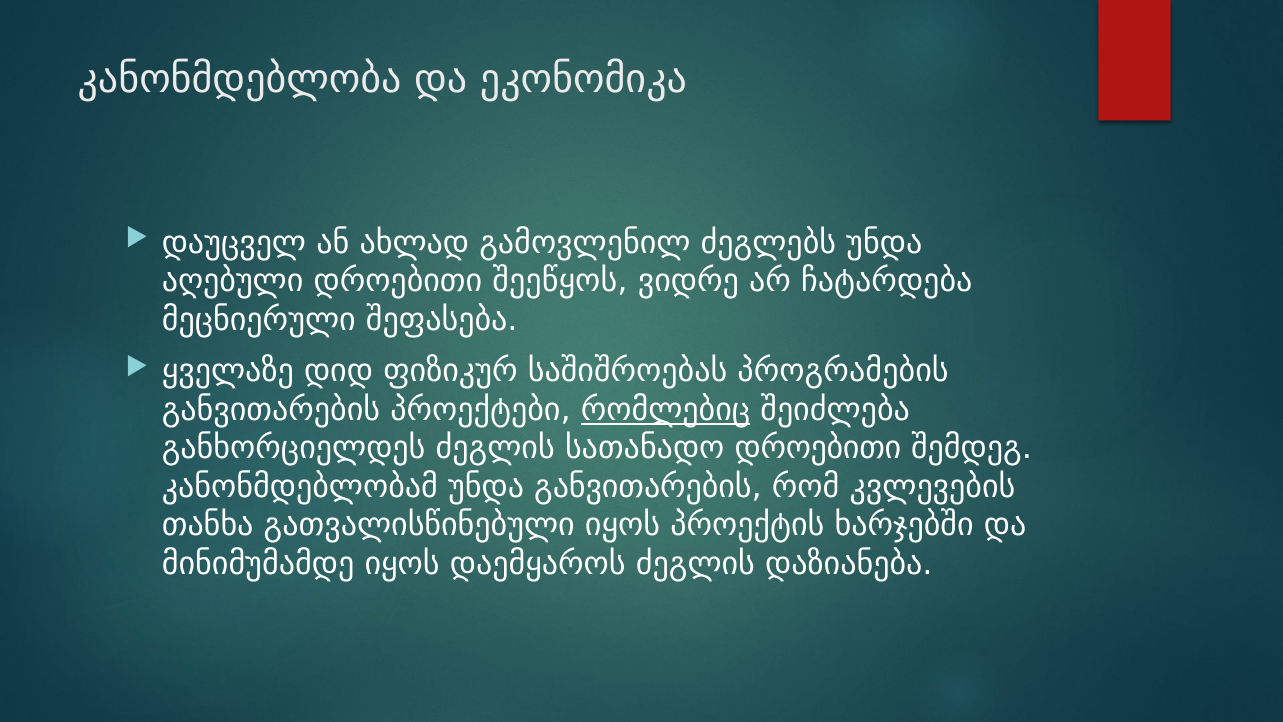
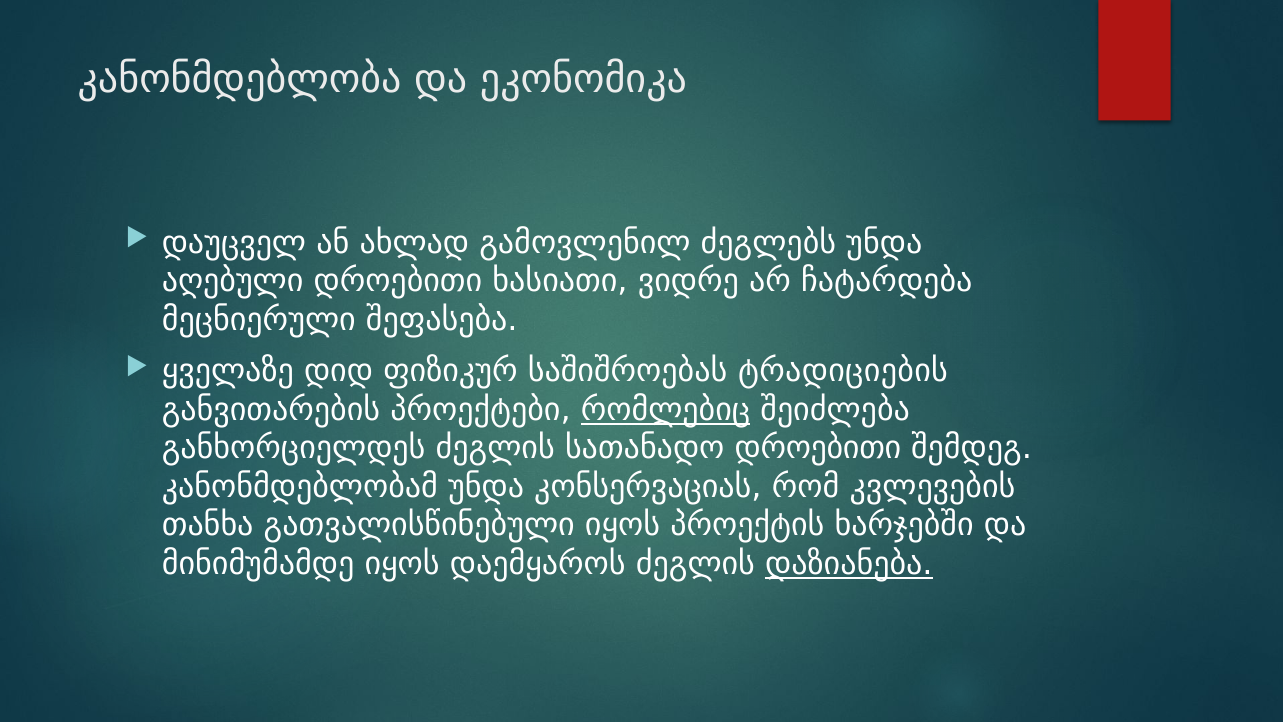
შეეწყოს: შეეწყოს -> ხასიათი
პროგრამების: პროგრამების -> ტრადიციების
უნდა განვითარების: განვითარების -> კონსერვაციას
დაზიანება underline: none -> present
